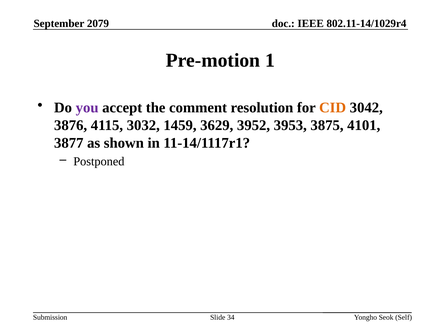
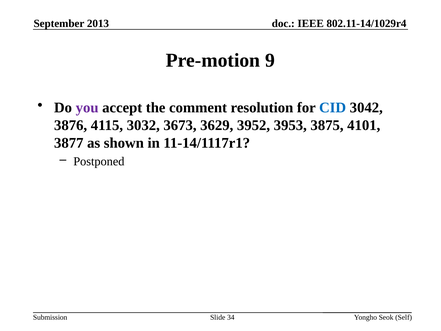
2079: 2079 -> 2013
1: 1 -> 9
CID colour: orange -> blue
1459: 1459 -> 3673
